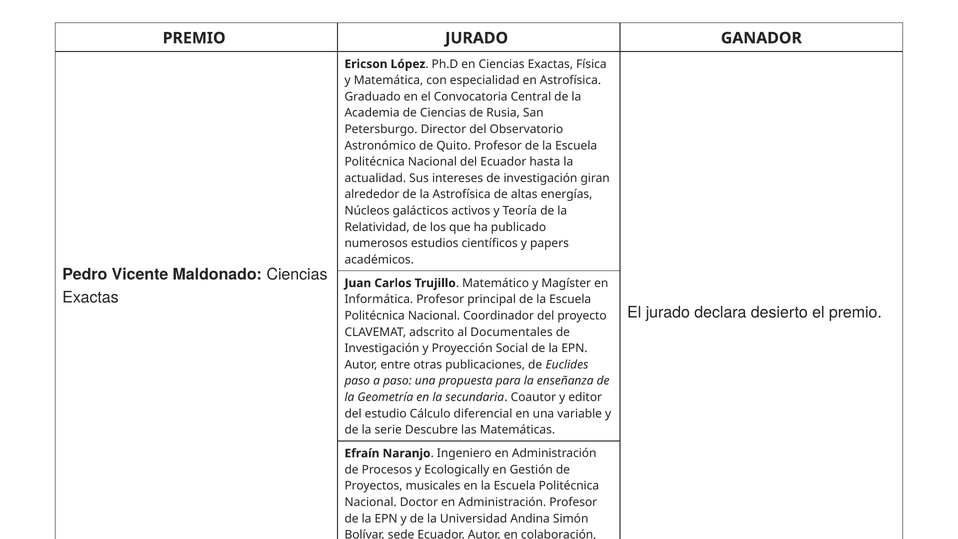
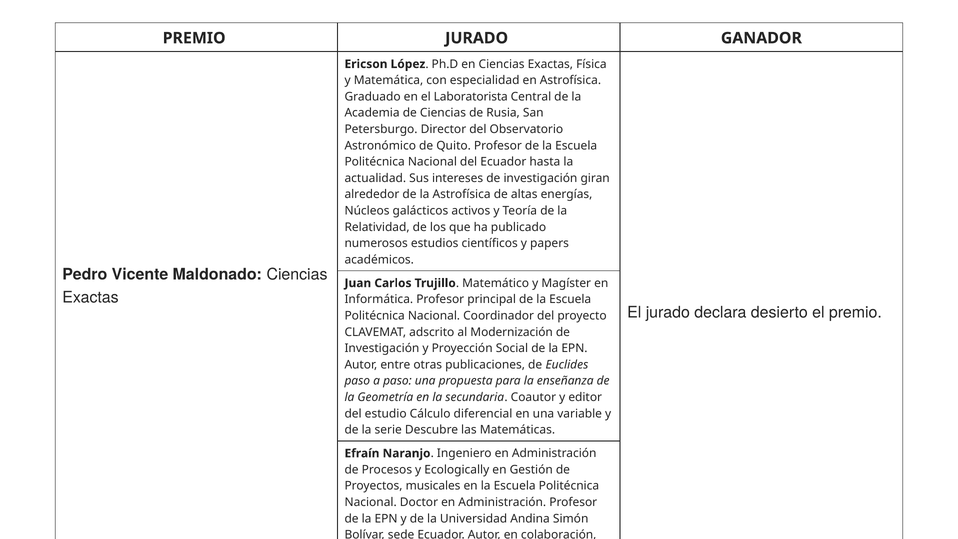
Convocatoria: Convocatoria -> Laboratorista
Documentales: Documentales -> Modernización
